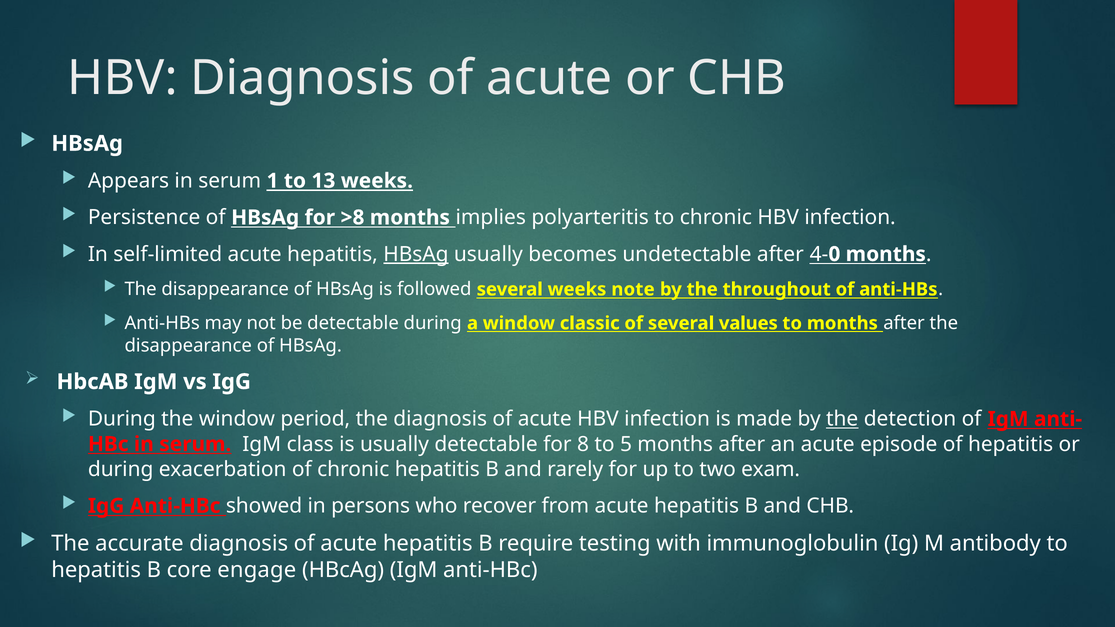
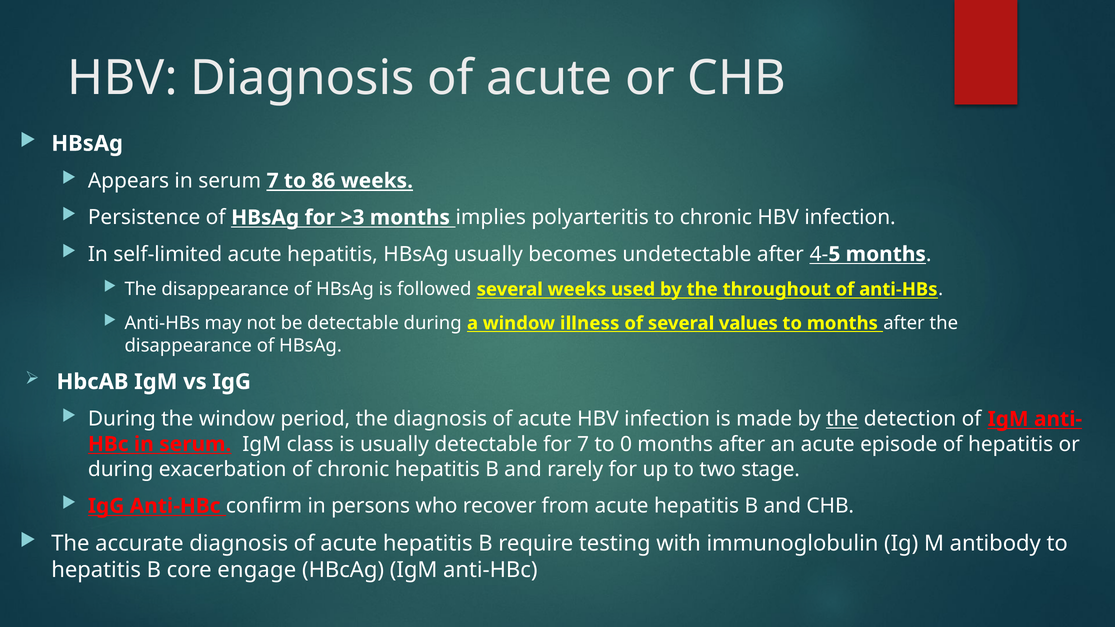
serum 1: 1 -> 7
13: 13 -> 86
>8: >8 -> >3
HBsAg at (416, 254) underline: present -> none
0: 0 -> 5
note: note -> used
classic: classic -> illness
for 8: 8 -> 7
5: 5 -> 0
exam: exam -> stage
showed: showed -> confirm
